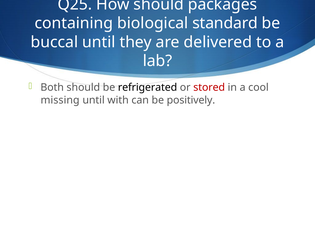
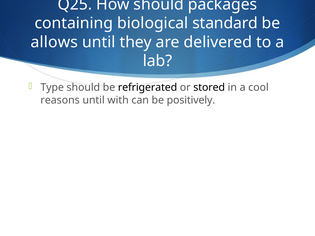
buccal: buccal -> allows
Both: Both -> Type
stored colour: red -> black
missing: missing -> reasons
